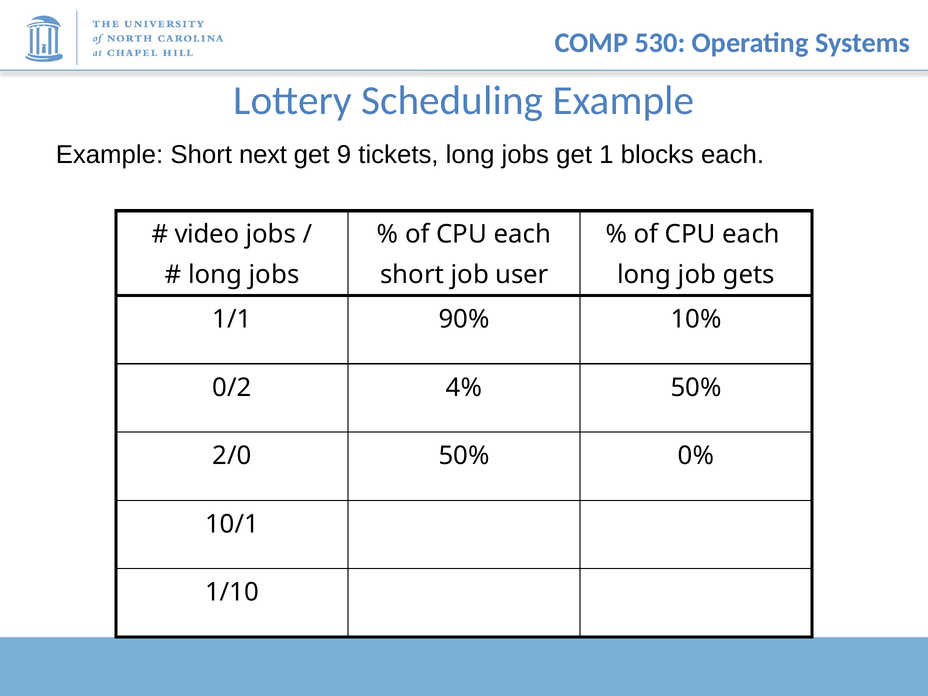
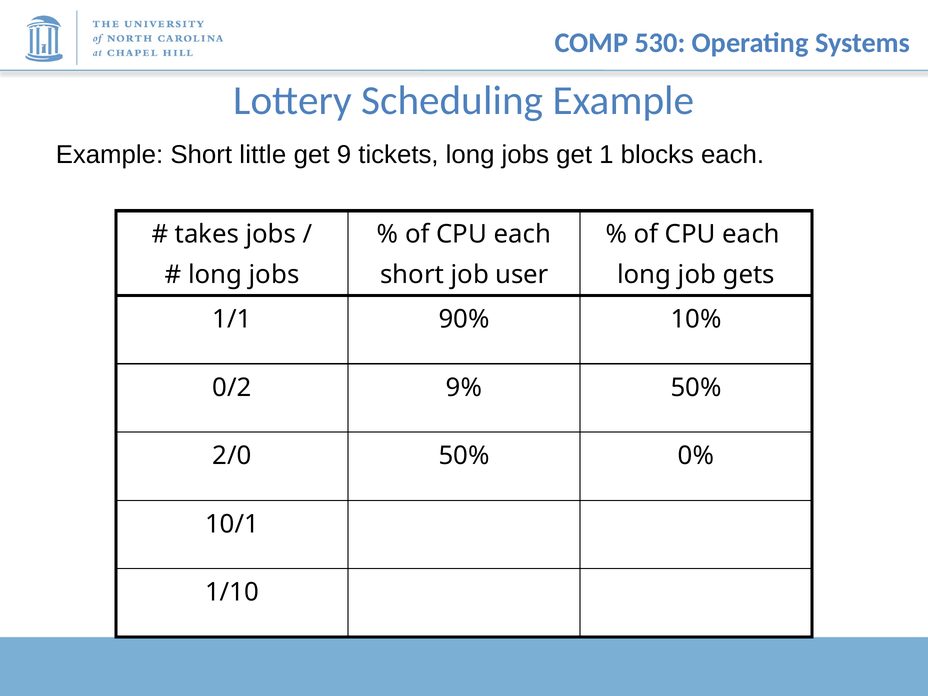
next: next -> little
video: video -> takes
4%: 4% -> 9%
